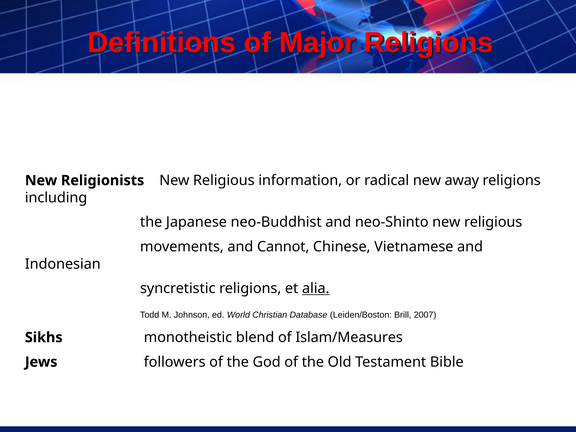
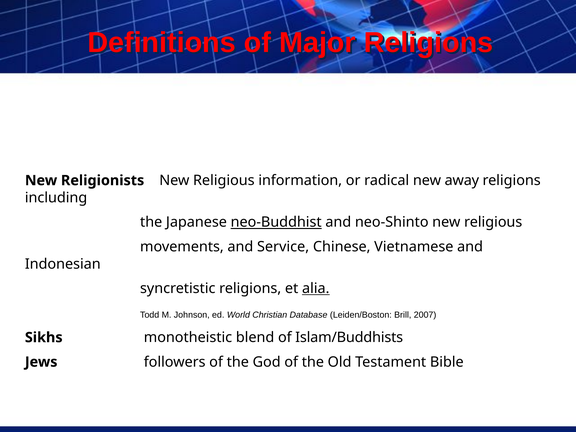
neo-Buddhist underline: none -> present
Cannot: Cannot -> Service
Islam/Measures: Islam/Measures -> Islam/Buddhists
